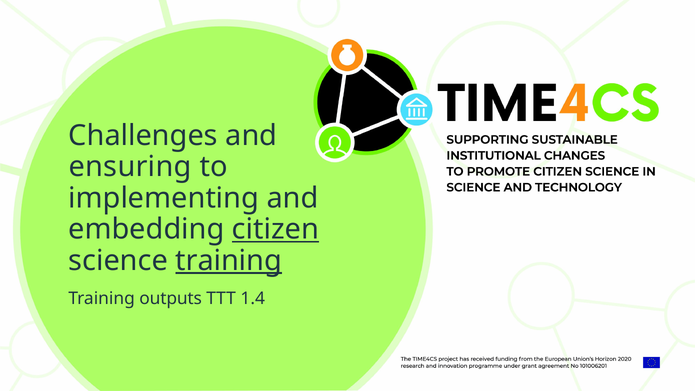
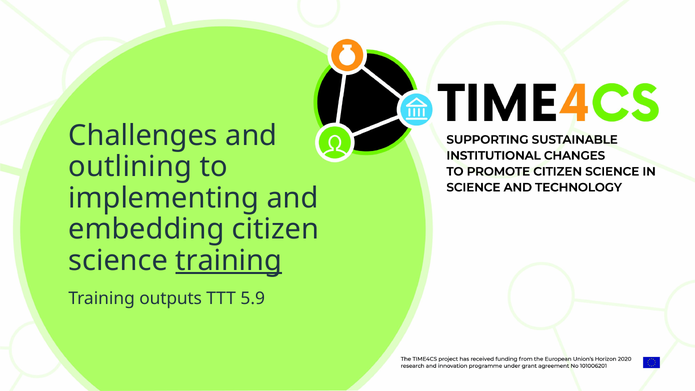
ensuring: ensuring -> outlining
citizen underline: present -> none
1.4: 1.4 -> 5.9
